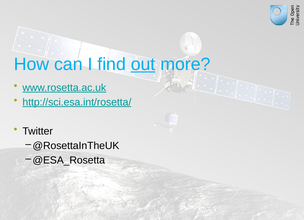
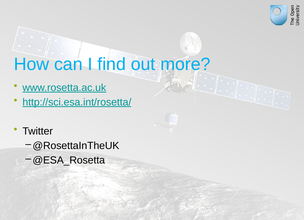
out underline: present -> none
